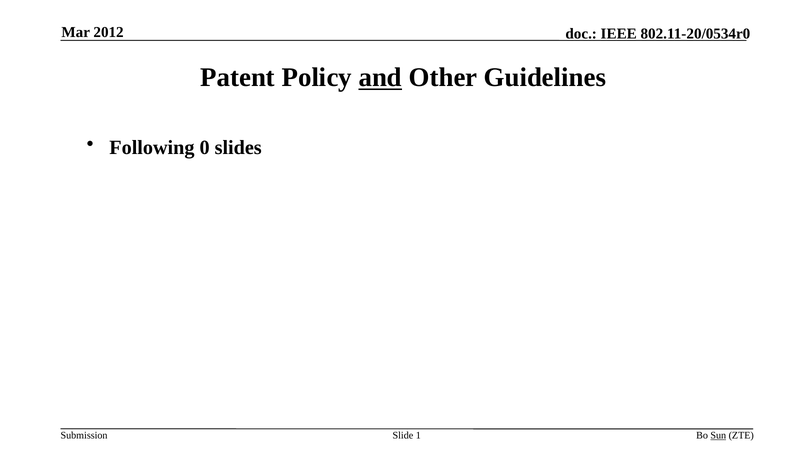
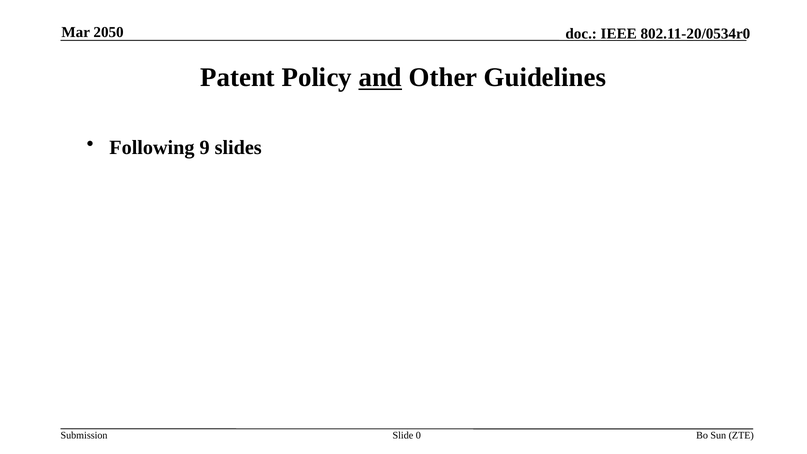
2012: 2012 -> 2050
0: 0 -> 9
1: 1 -> 0
Sun underline: present -> none
